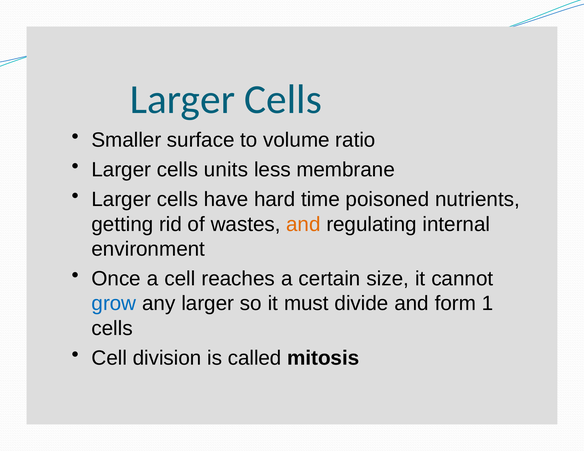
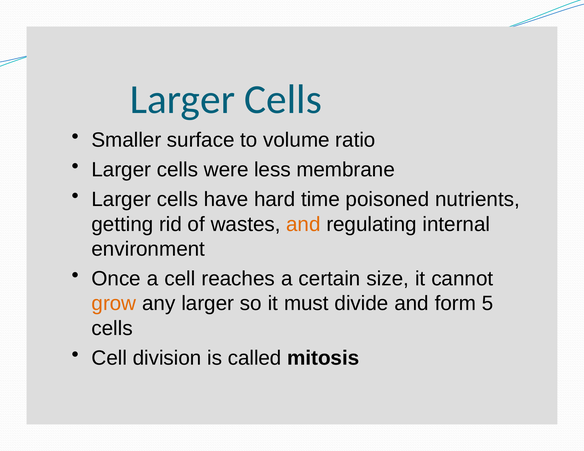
units: units -> were
grow colour: blue -> orange
1: 1 -> 5
